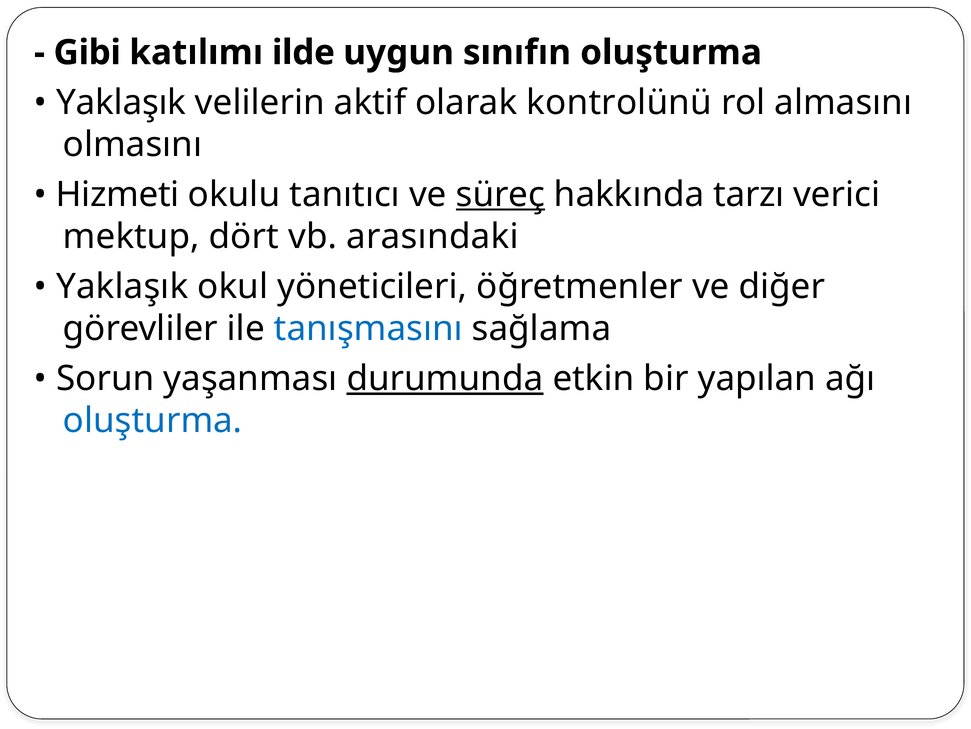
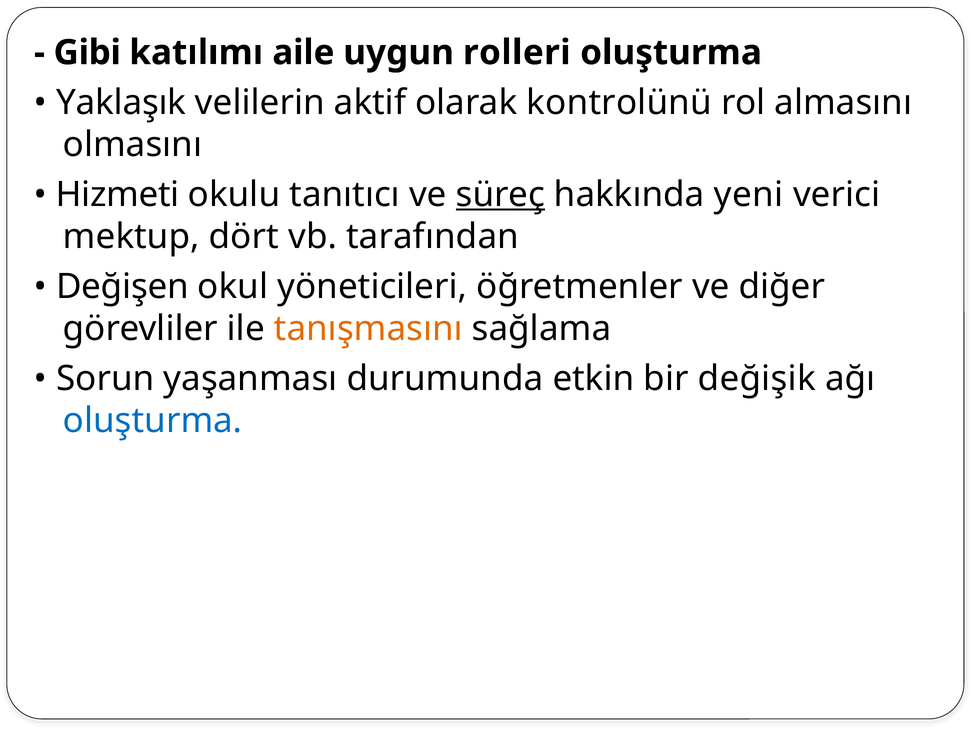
ilde: ilde -> aile
sınıfın: sınıfın -> rolleri
tarzı: tarzı -> yeni
arasındaki: arasındaki -> tarafından
Yaklaşık at (122, 286): Yaklaşık -> Değişen
tanışmasını colour: blue -> orange
durumunda underline: present -> none
yapılan: yapılan -> değişik
